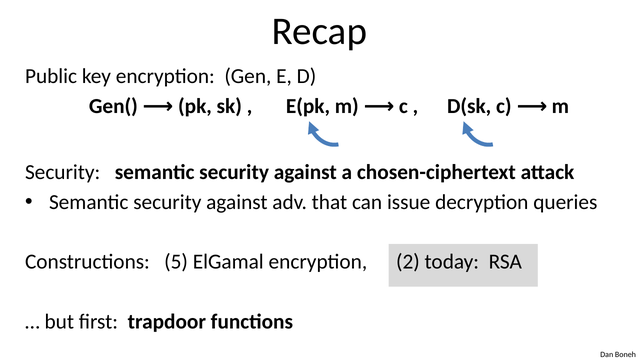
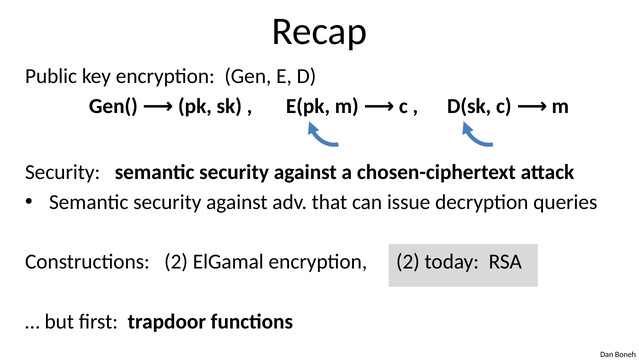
Constructions 5: 5 -> 2
